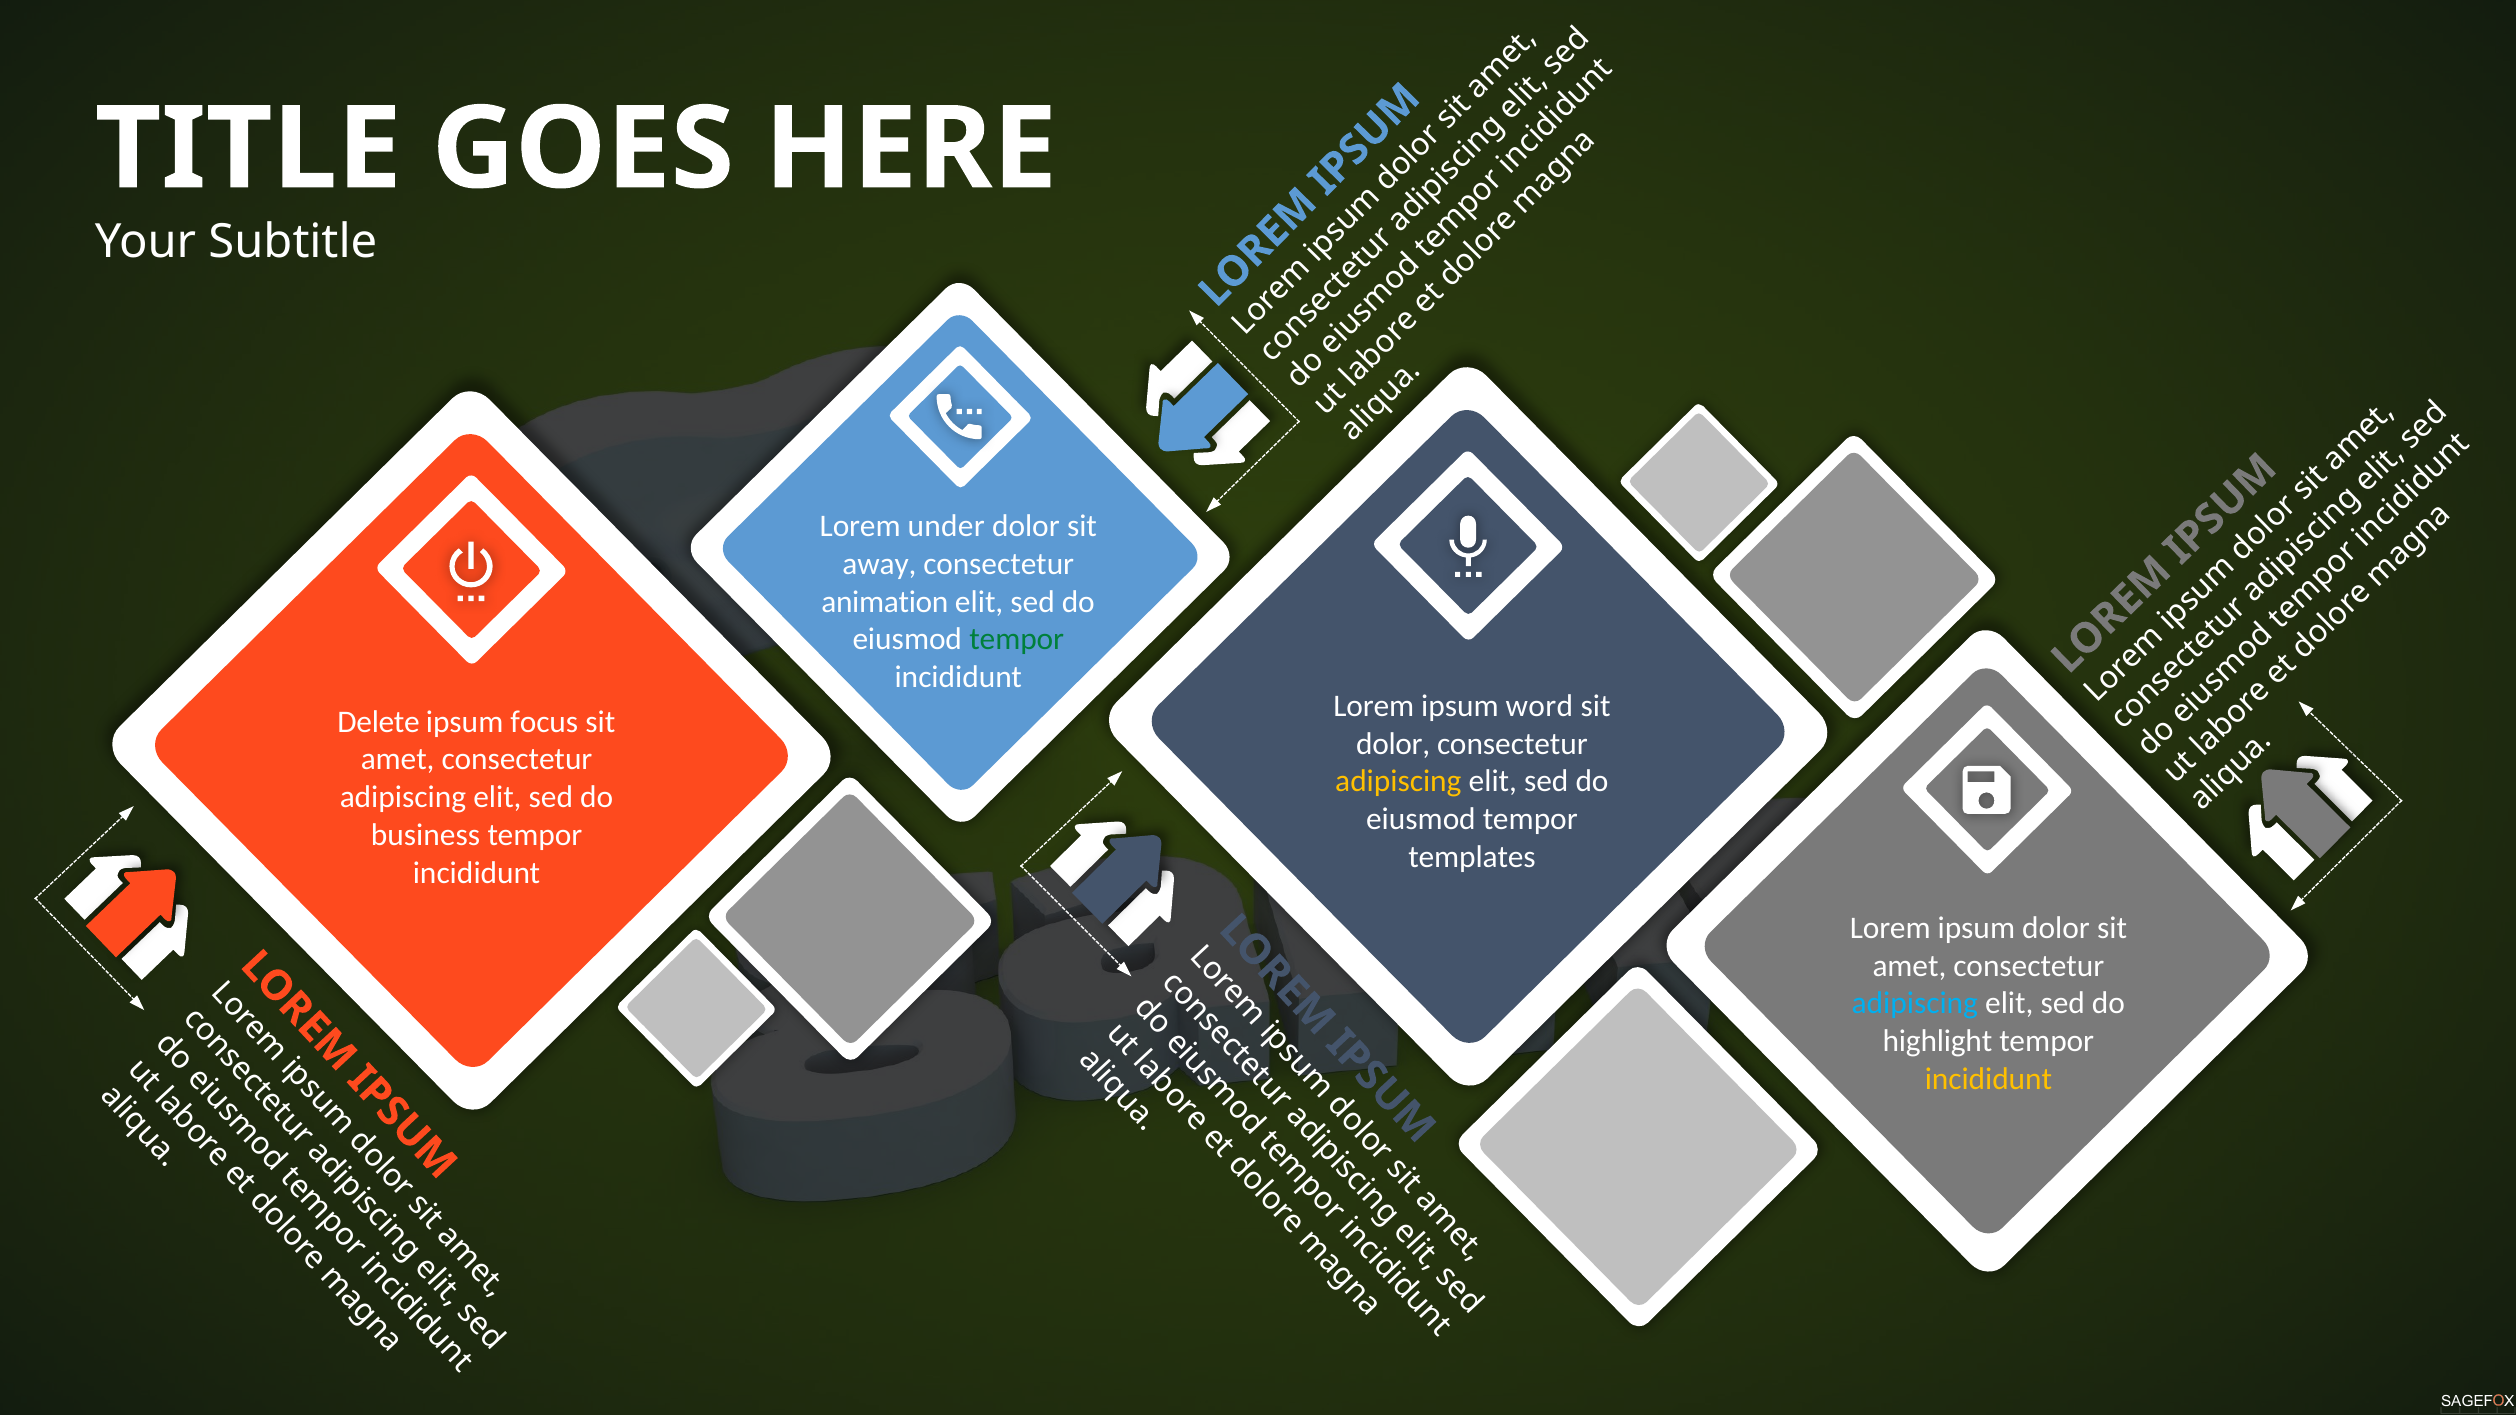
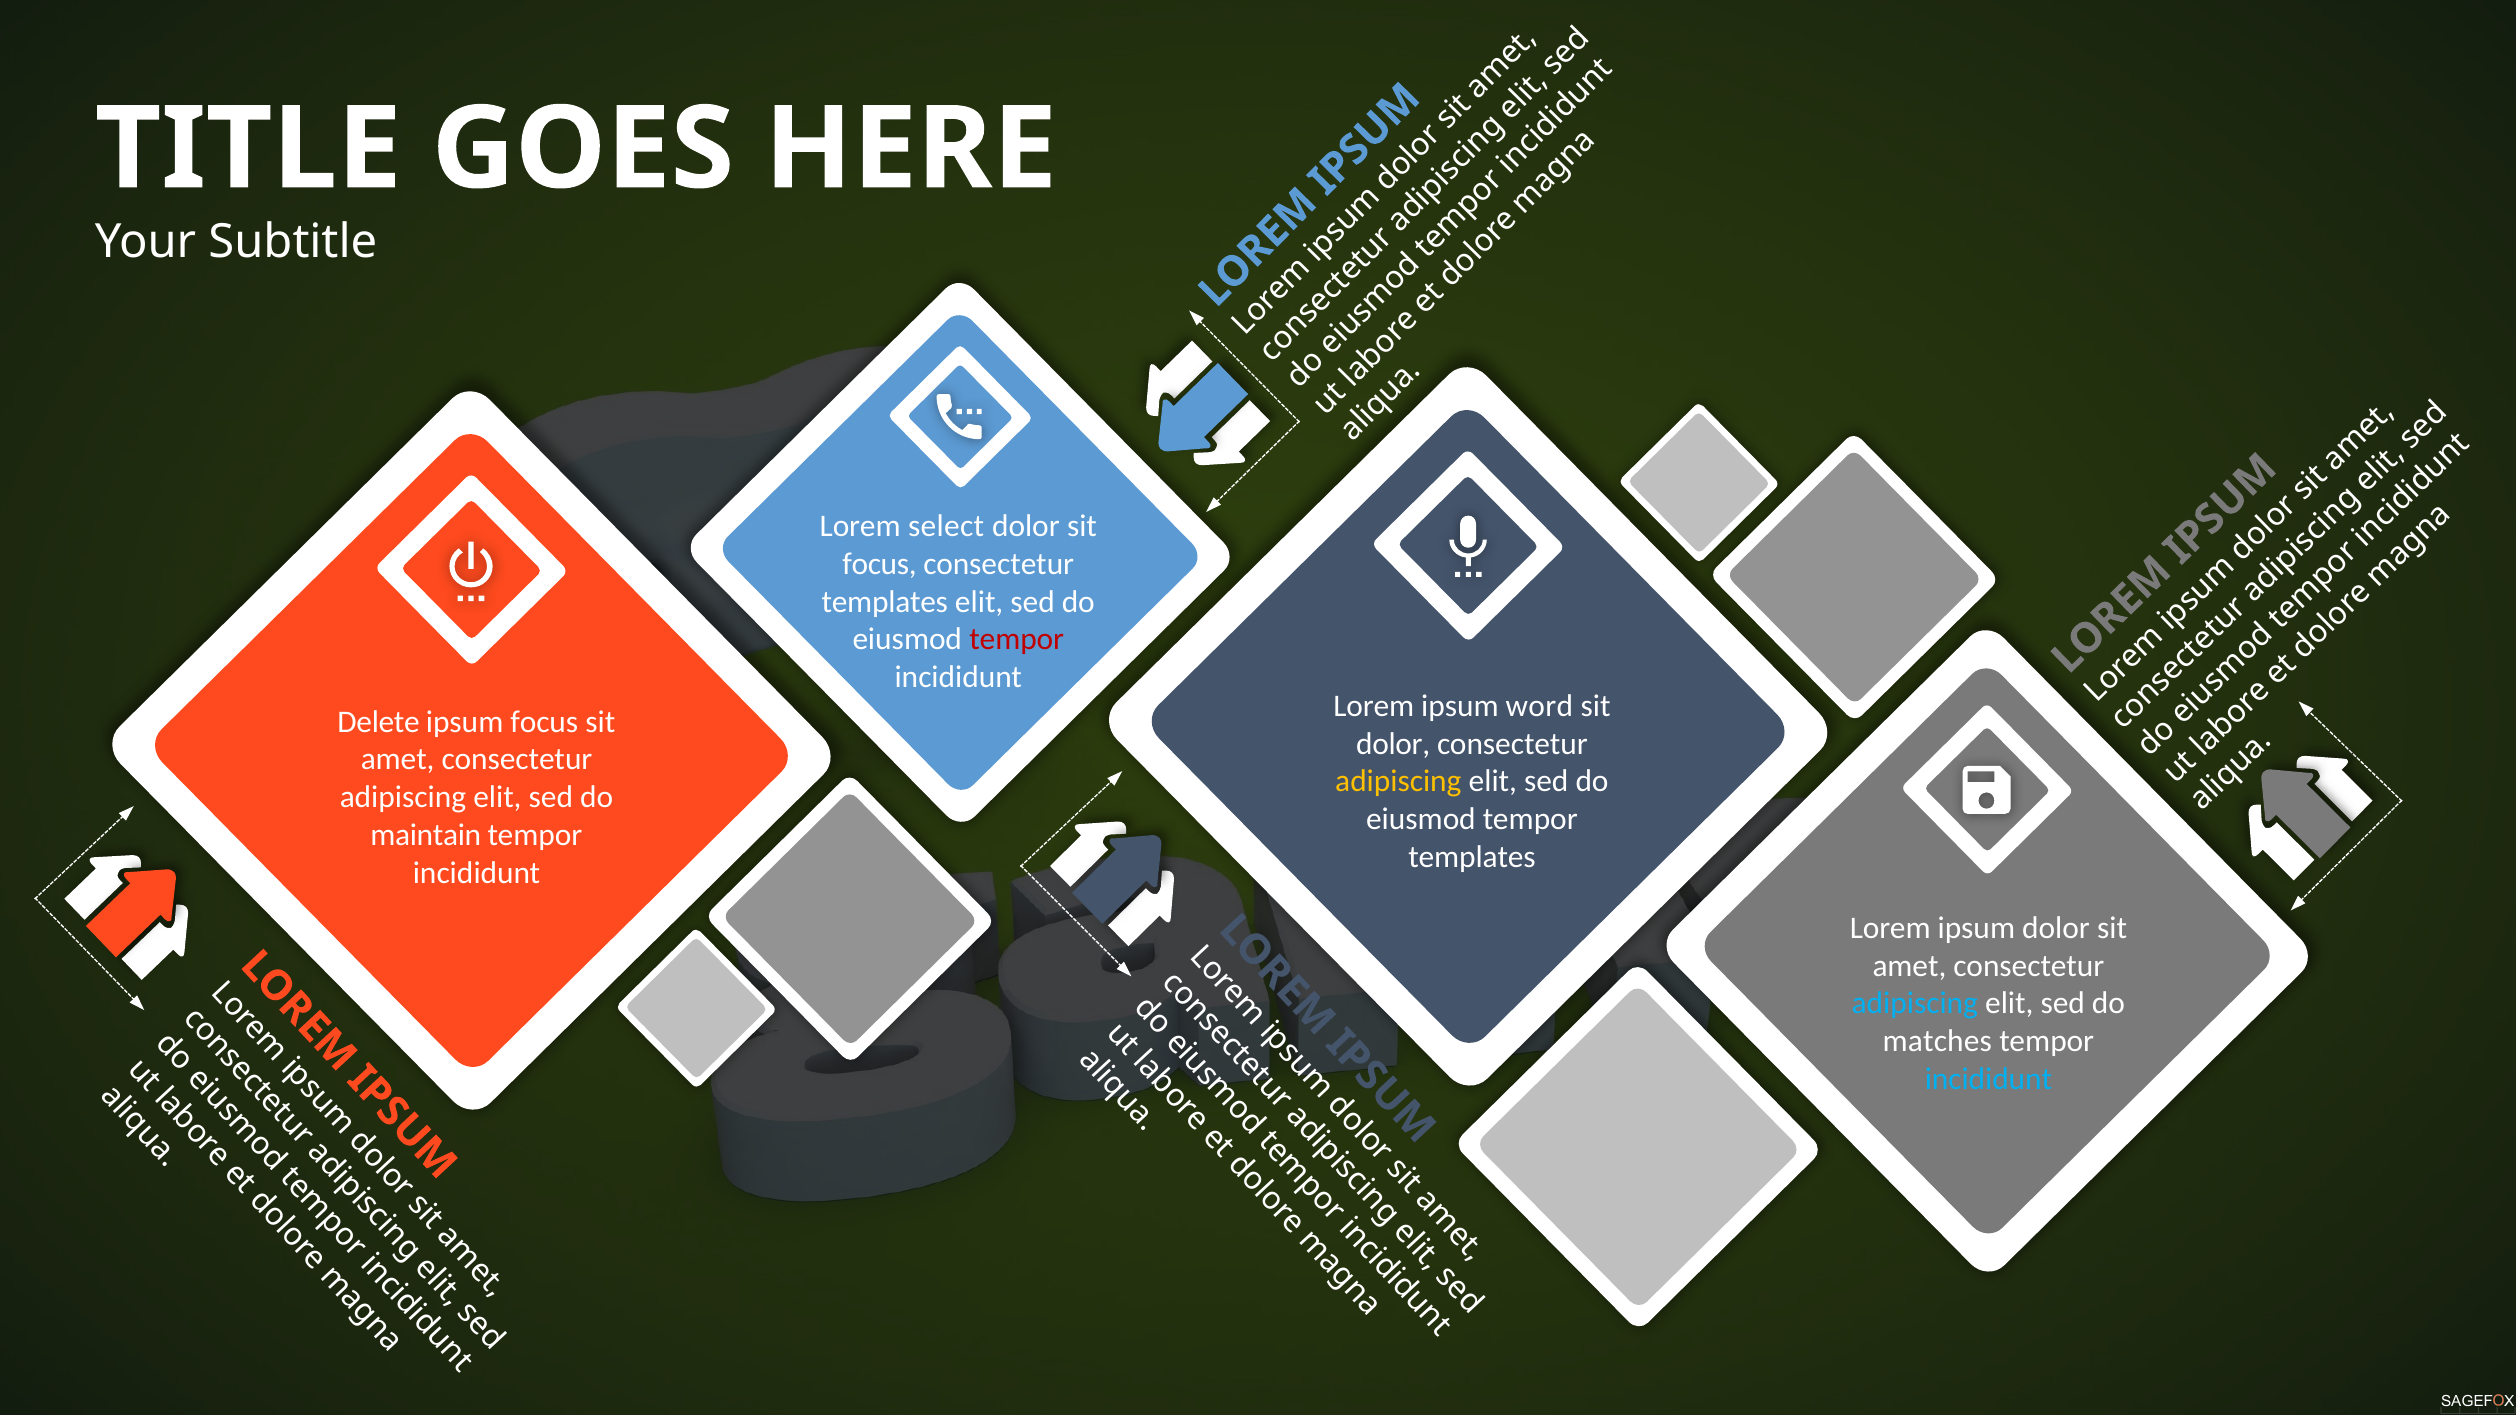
under: under -> select
away at (879, 564): away -> focus
animation at (885, 602): animation -> templates
tempor at (1017, 640) colour: green -> red
business: business -> maintain
highlight: highlight -> matches
incididunt at (1988, 1079) colour: yellow -> light blue
